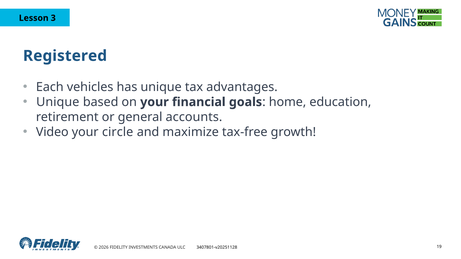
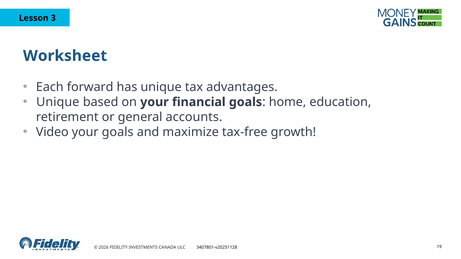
Registered: Registered -> Worksheet
vehicles: vehicles -> forward
your circle: circle -> goals
